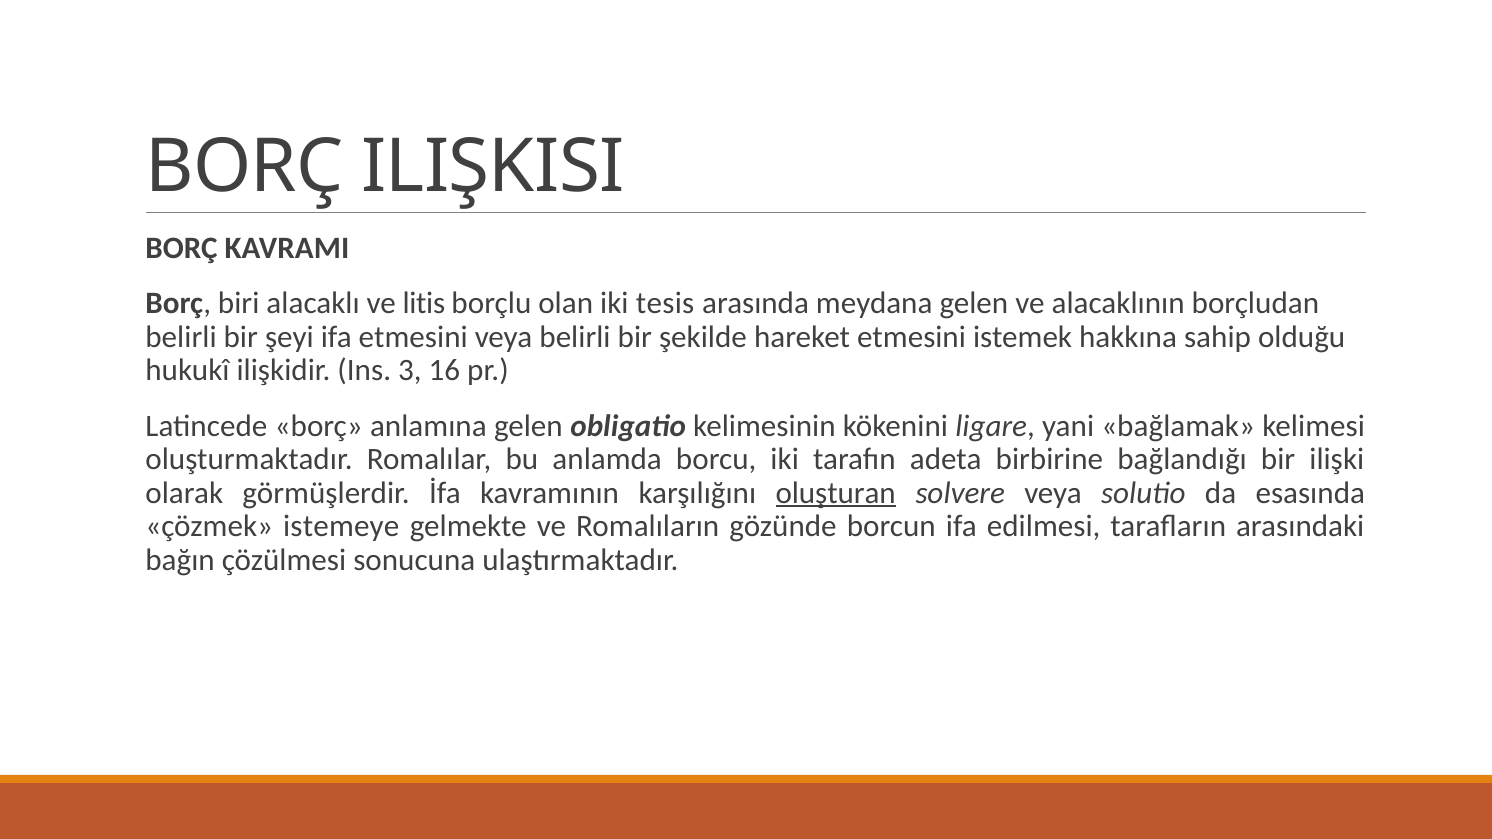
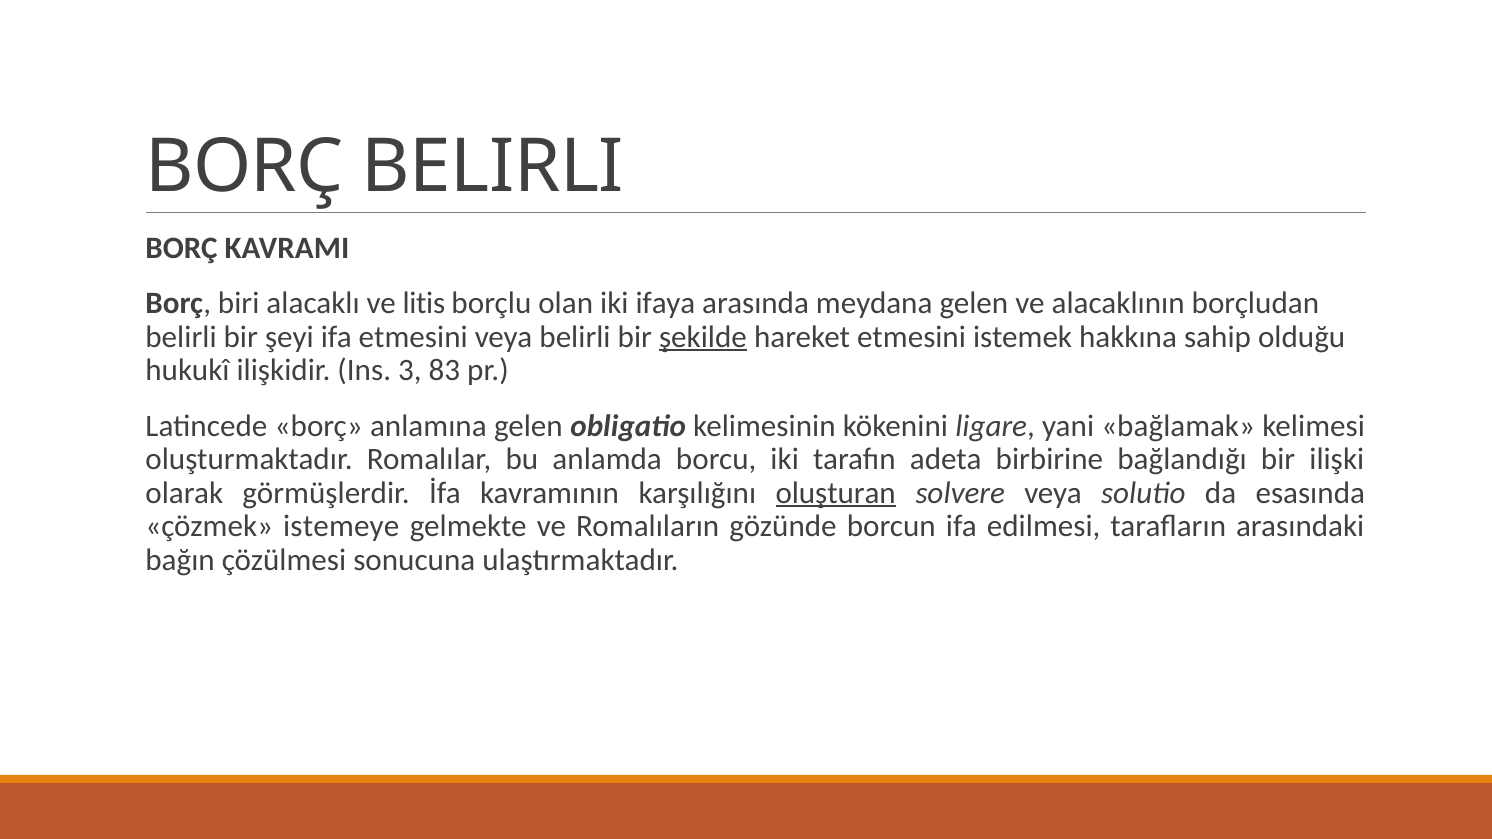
BORÇ ILIŞKISI: ILIŞKISI -> BELIRLI
tesis: tesis -> ifaya
şekilde underline: none -> present
16: 16 -> 83
